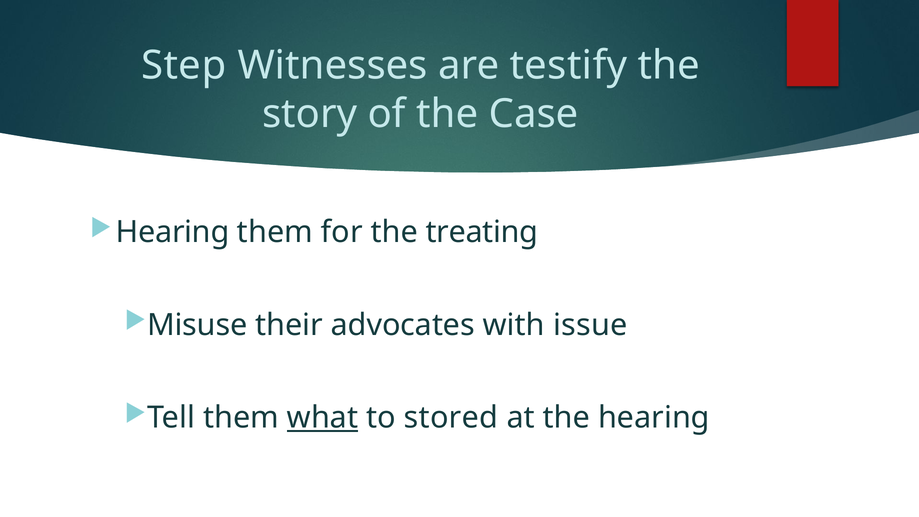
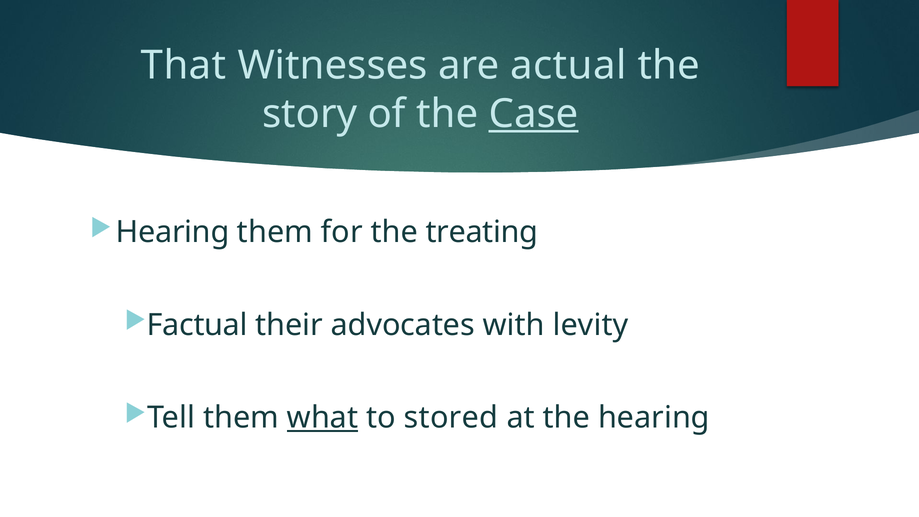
Step: Step -> That
testify: testify -> actual
Case underline: none -> present
Misuse: Misuse -> Factual
issue: issue -> levity
